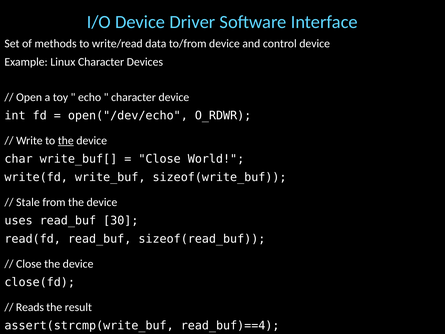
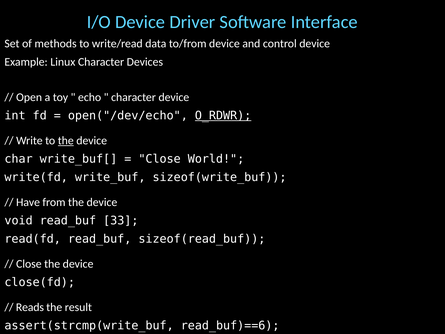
O_RDWR underline: none -> present
Stale: Stale -> Have
uses: uses -> void
30: 30 -> 33
read_buf)==4: read_buf)==4 -> read_buf)==6
